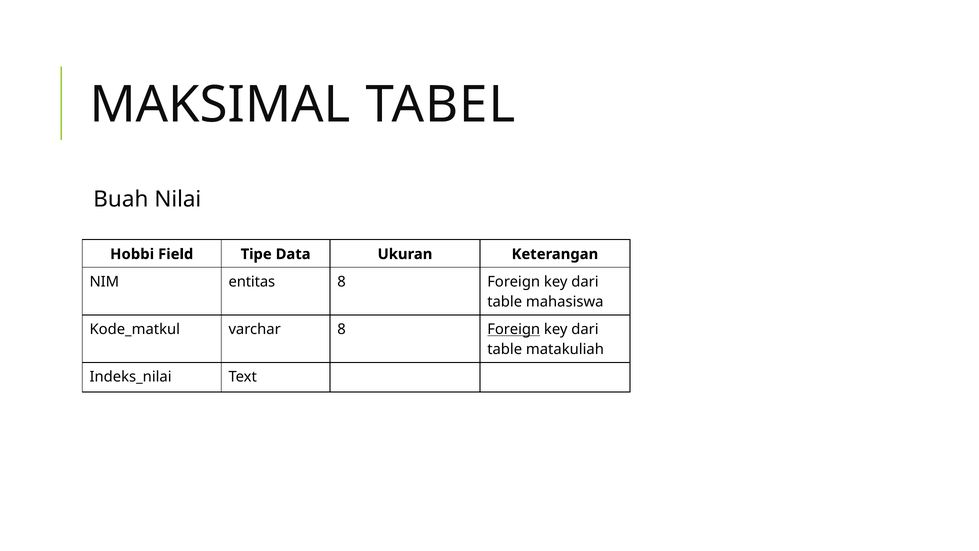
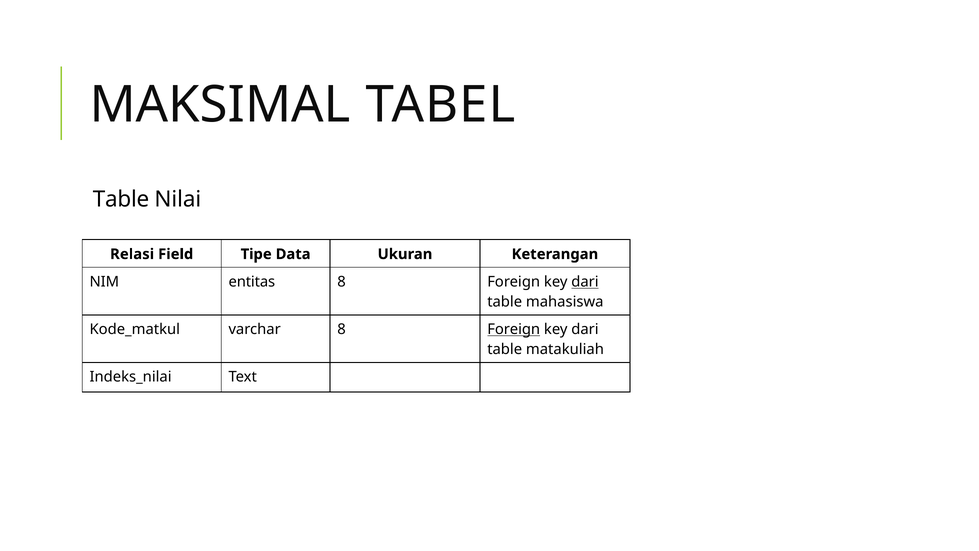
Buah at (121, 199): Buah -> Table
Hobbi: Hobbi -> Relasi
dari at (585, 282) underline: none -> present
